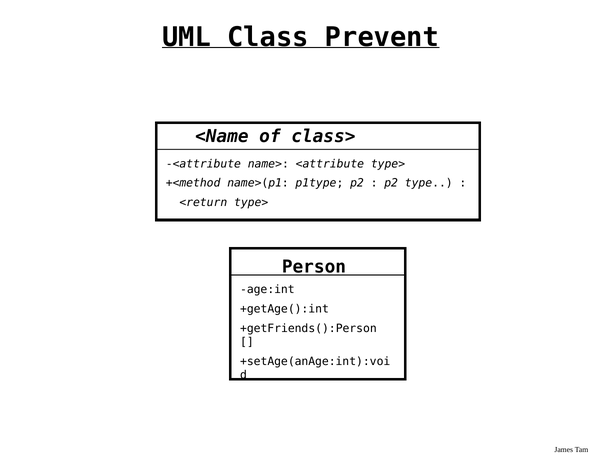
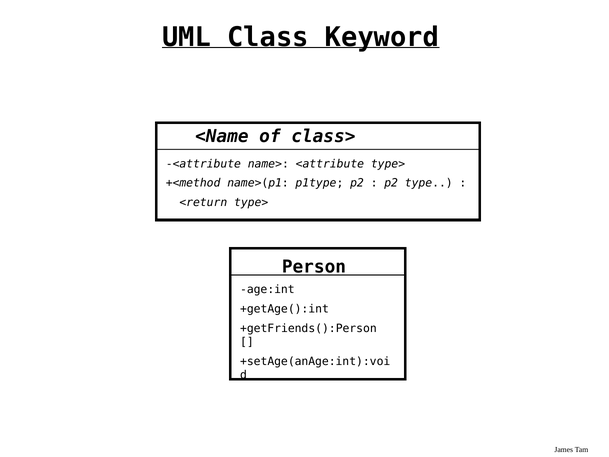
Prevent: Prevent -> Keyword
